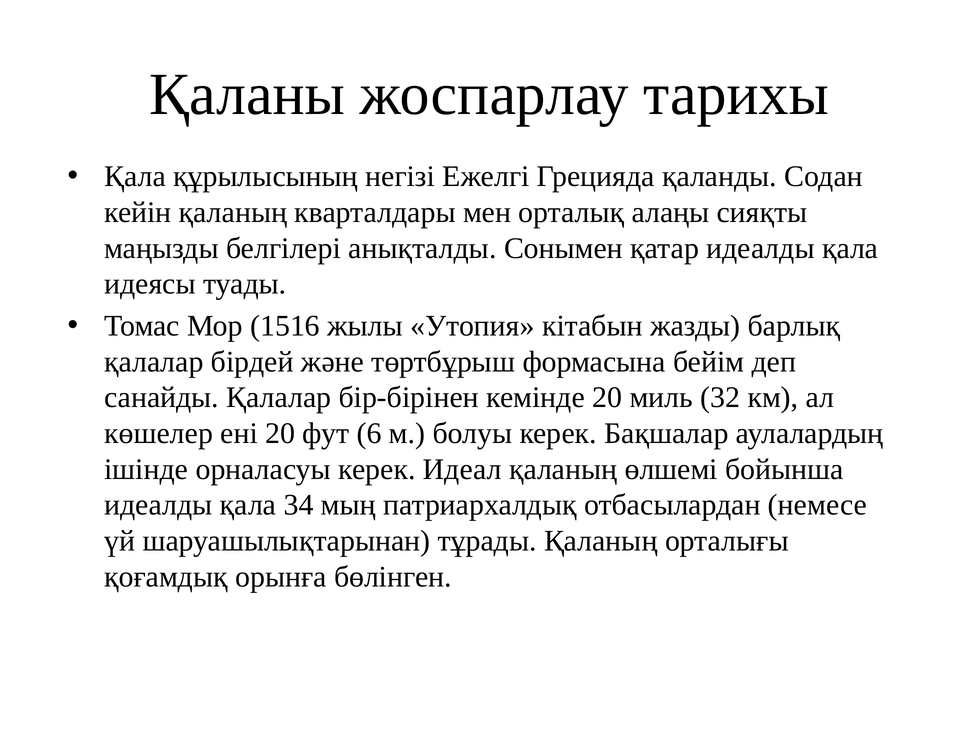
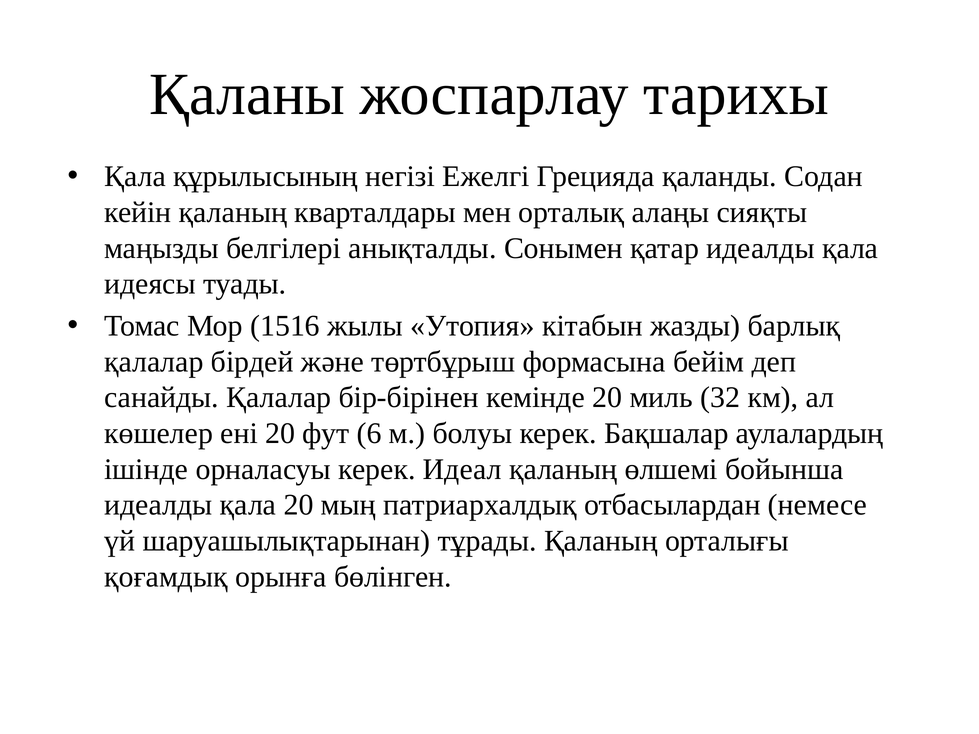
қала 34: 34 -> 20
